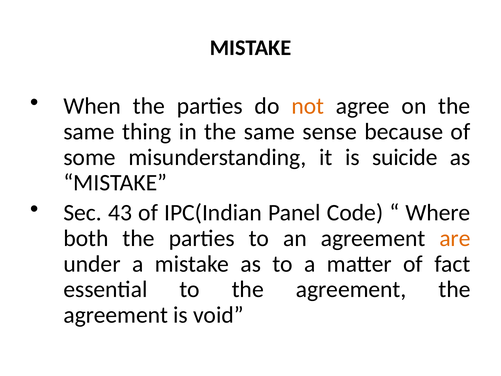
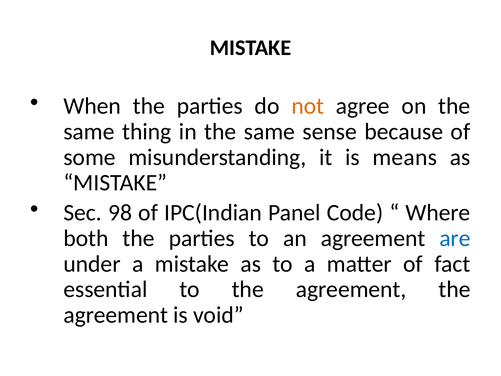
suicide: suicide -> means
43: 43 -> 98
are colour: orange -> blue
